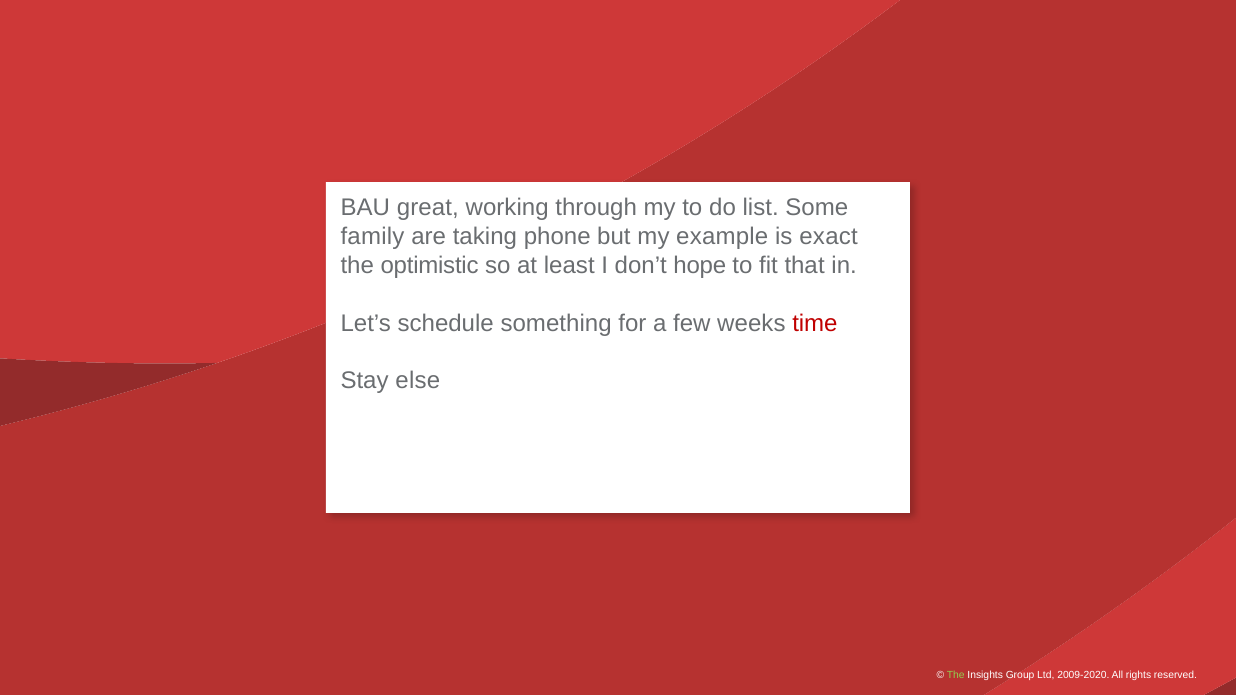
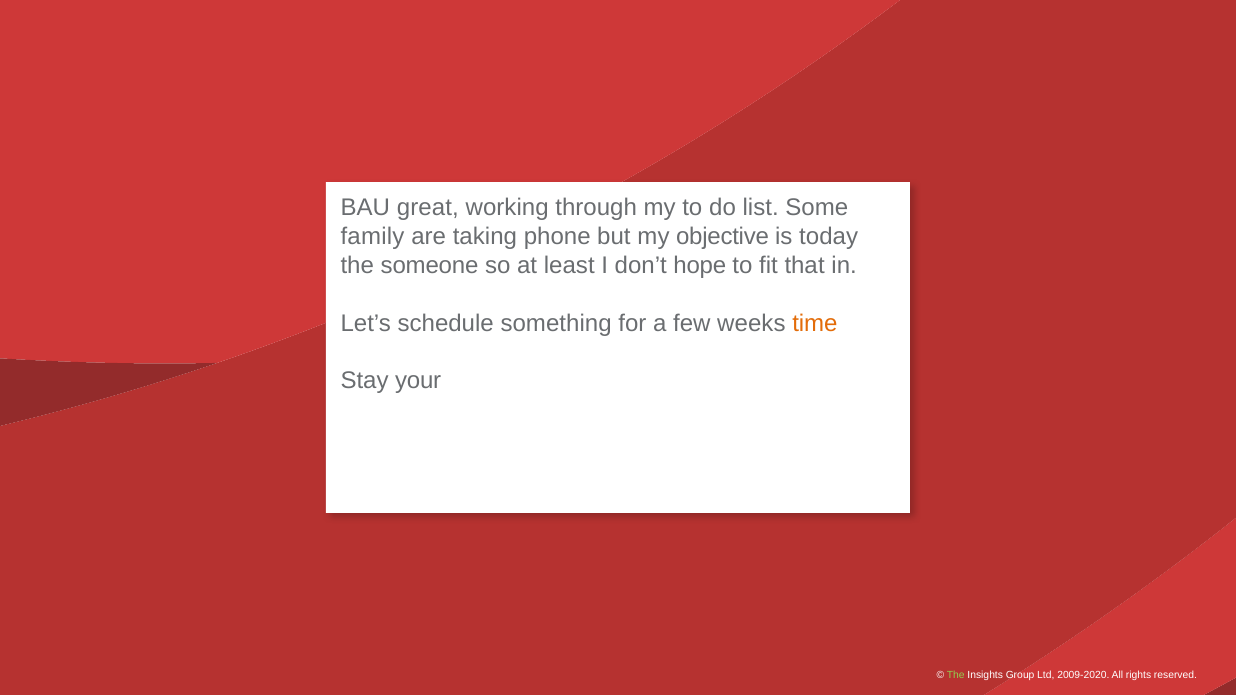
example: example -> objective
exact: exact -> today
optimistic: optimistic -> someone
time colour: red -> orange
else: else -> your
